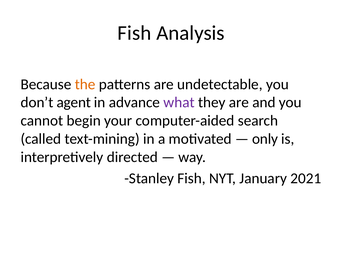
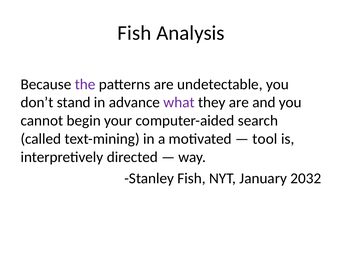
the colour: orange -> purple
agent: agent -> stand
only: only -> tool
2021: 2021 -> 2032
